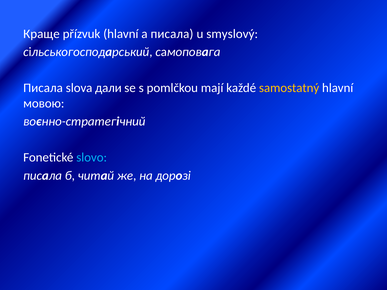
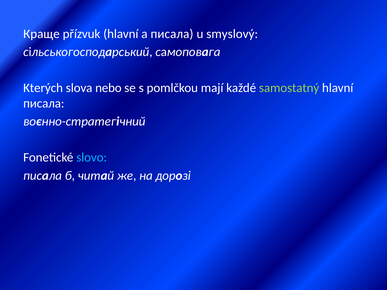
Писала at (43, 88): Писала -> Kterých
дали: дали -> nebo
samostatný colour: yellow -> light green
мовою at (44, 103): мовою -> писала
